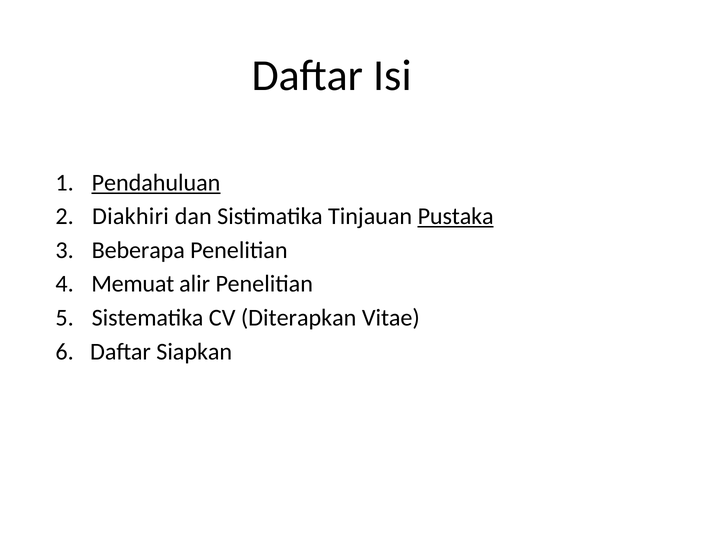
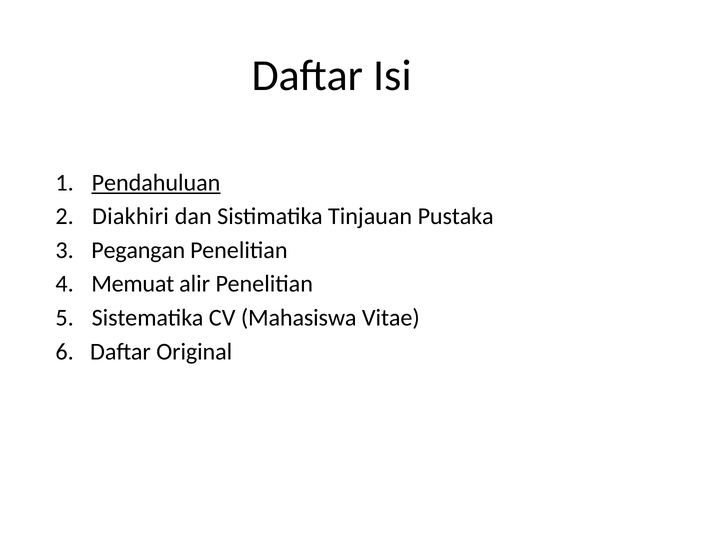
Pustaka underline: present -> none
Beberapa: Beberapa -> Pegangan
Diterapkan: Diterapkan -> Mahasiswa
Siapkan: Siapkan -> Original
